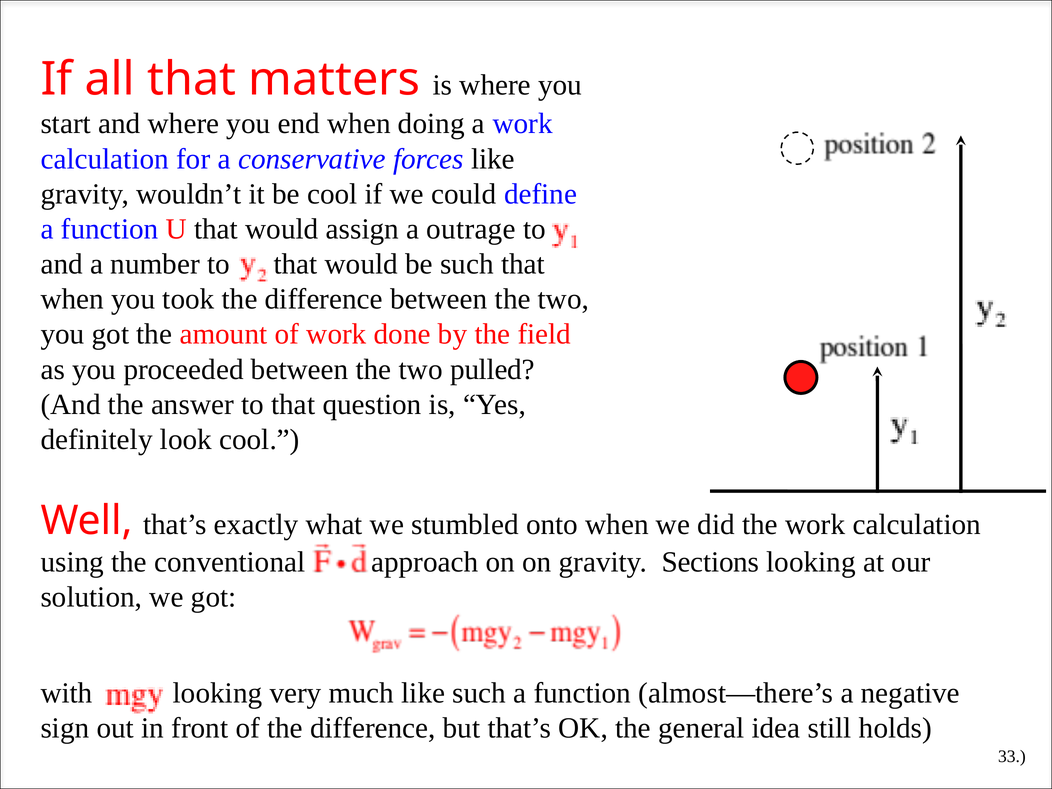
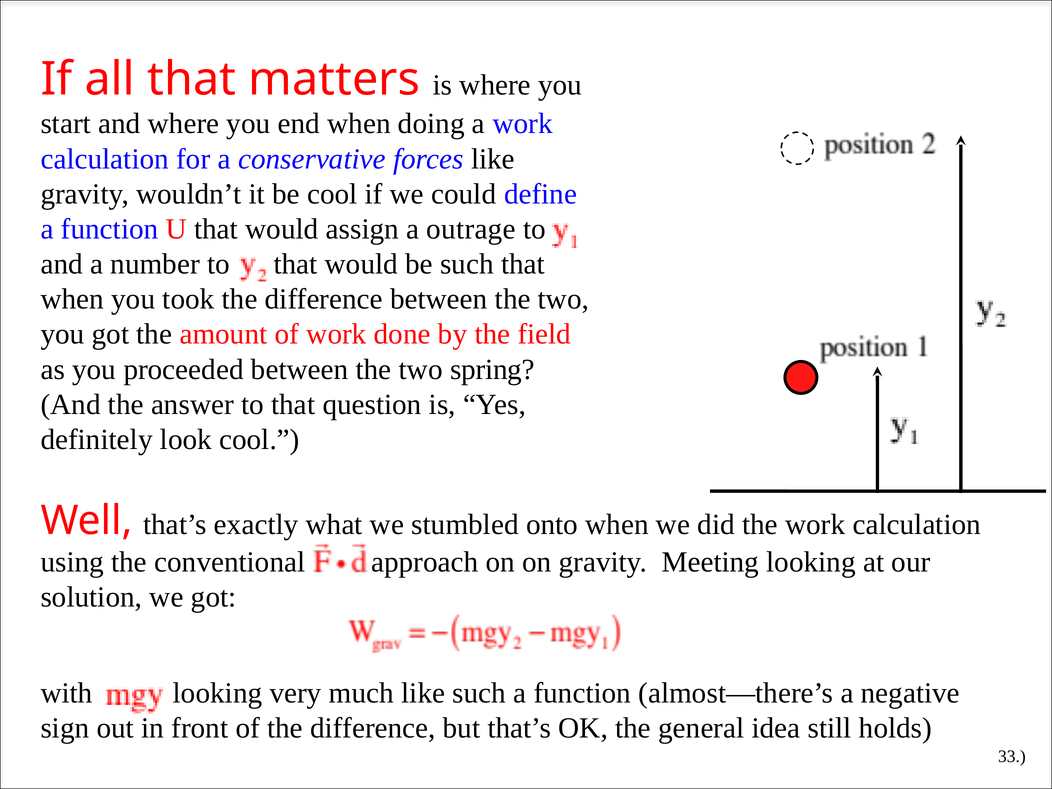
pulled: pulled -> spring
Sections: Sections -> Meeting
